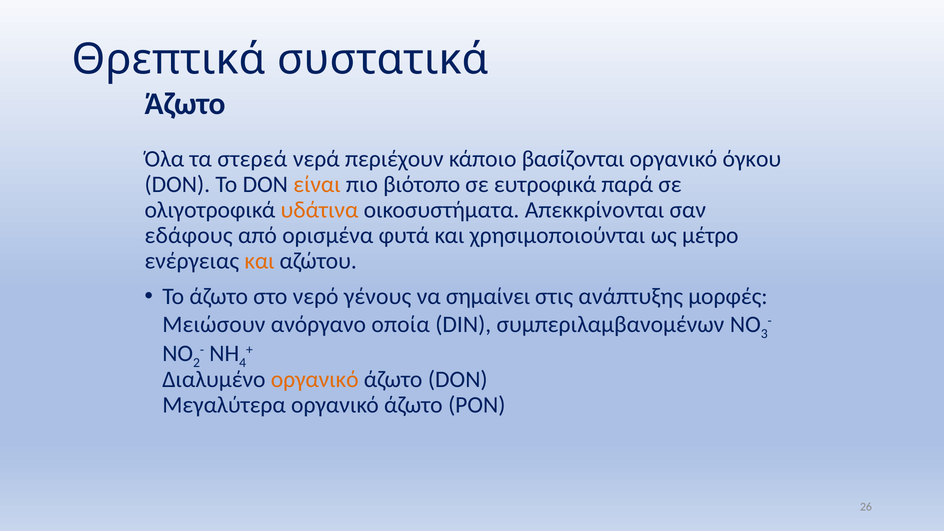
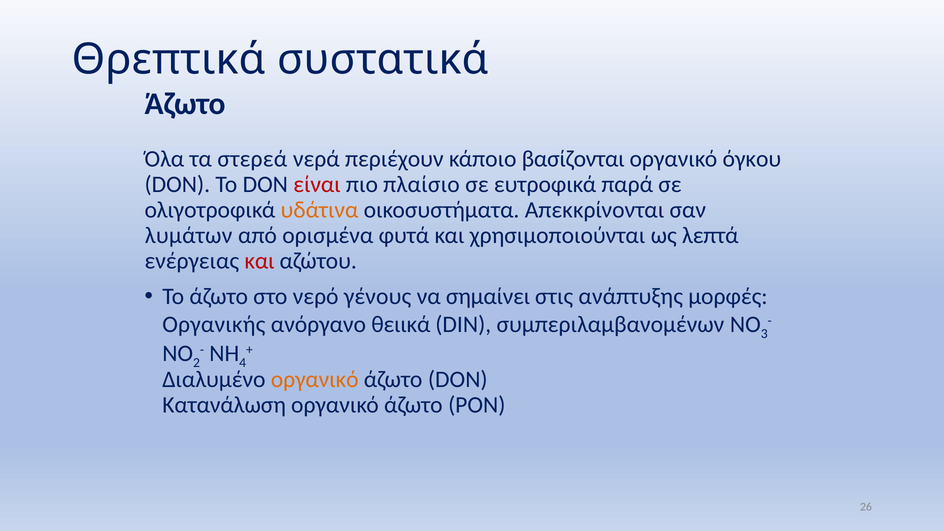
είναι colour: orange -> red
βιότοπο: βιότοπο -> πλαίσιο
εδάφους: εδάφους -> λυμάτων
μέτρο: μέτρο -> λεπτά
και at (260, 261) colour: orange -> red
Μειώσουν: Μειώσουν -> Οργανικής
οποία: οποία -> θειικά
Μεγαλύτερα: Μεγαλύτερα -> Κατανάλωση
